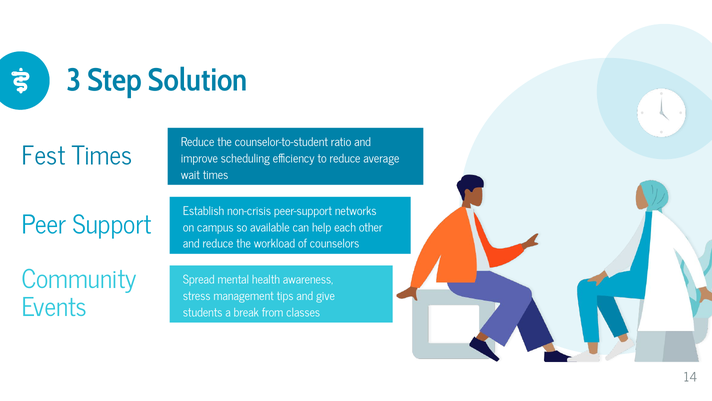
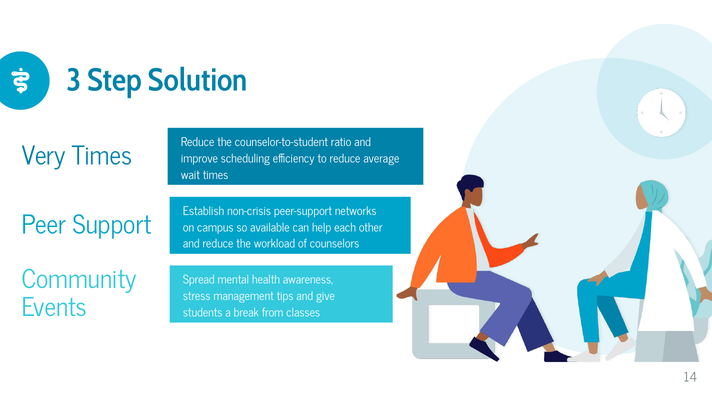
Fest: Fest -> Very
